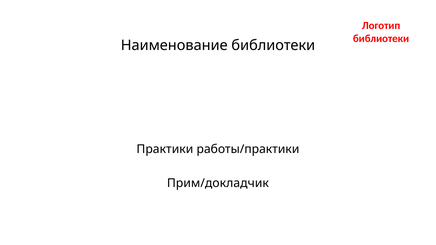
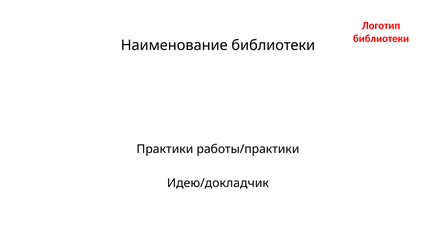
Прим/докладчик: Прим/докладчик -> Идею/докладчик
